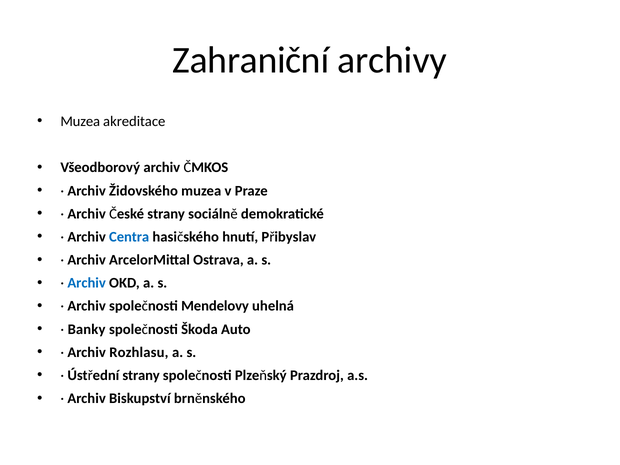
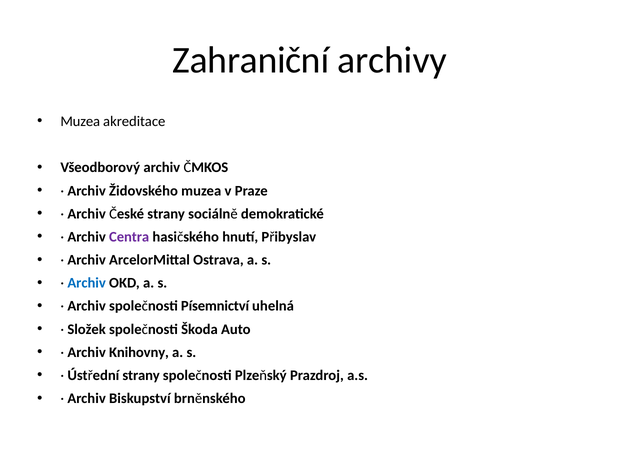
Centra colour: blue -> purple
Mendelovy: Mendelovy -> Písemnictví
Banky: Banky -> Složek
Rozhlasu: Rozhlasu -> Knihovny
